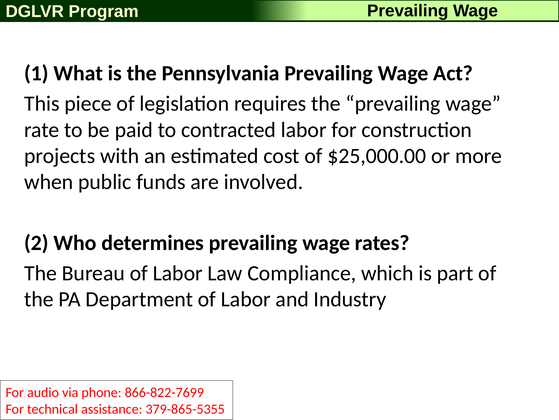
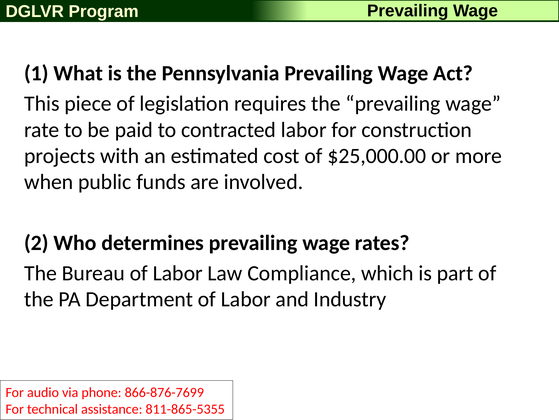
866-822-7699: 866-822-7699 -> 866-876-7699
379-865-5355: 379-865-5355 -> 811-865-5355
